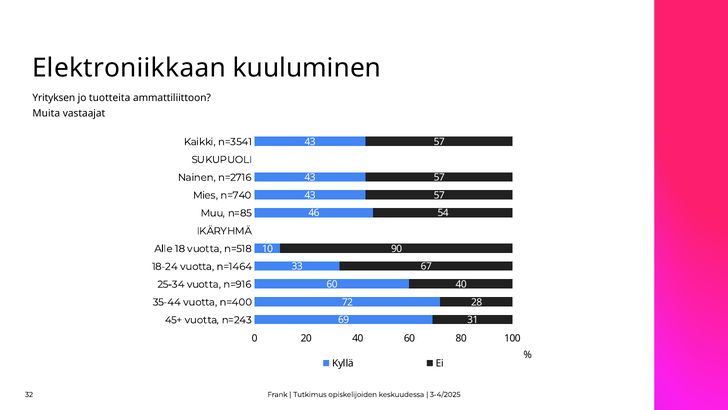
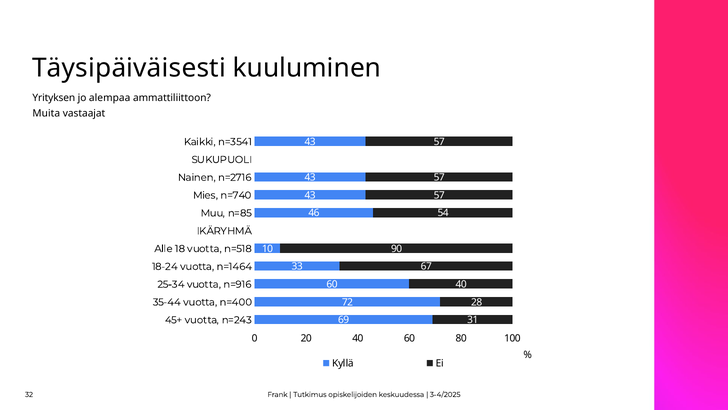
Elektroniikkaan: Elektroniikkaan -> Täysipäiväisesti
tuotteita: tuotteita -> alempaa
